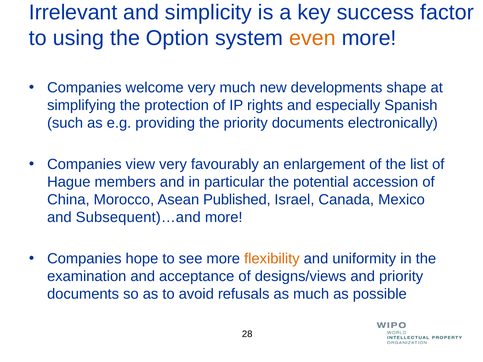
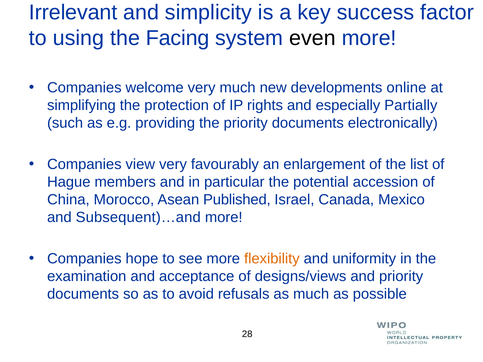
Option: Option -> Facing
even colour: orange -> black
shape: shape -> online
Spanish: Spanish -> Partially
